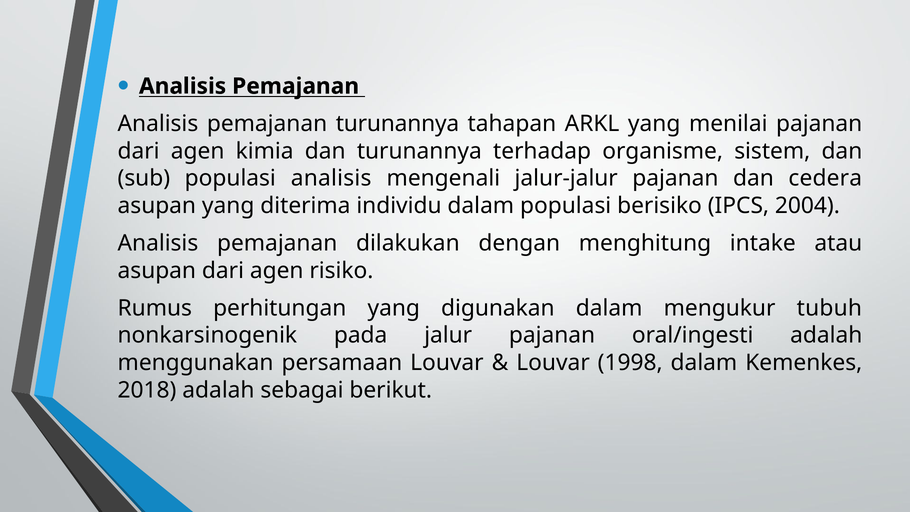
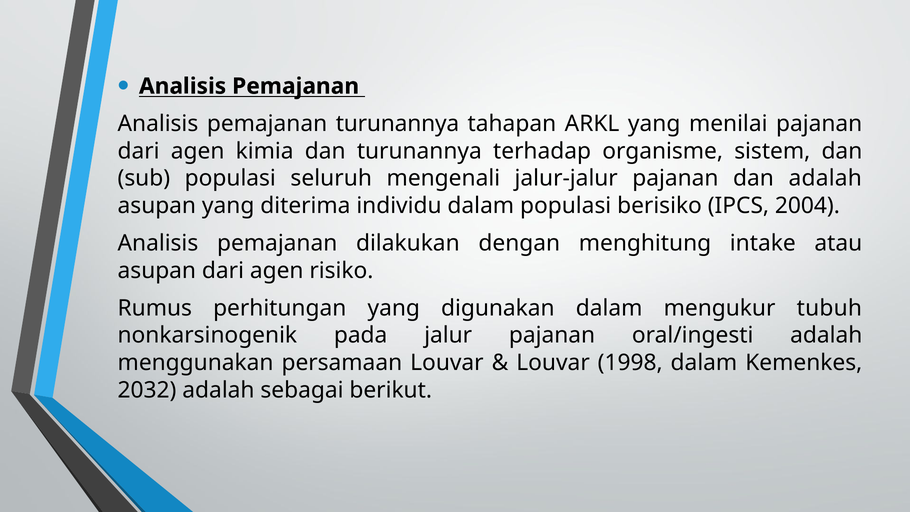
populasi analisis: analisis -> seluruh
dan cedera: cedera -> adalah
2018: 2018 -> 2032
